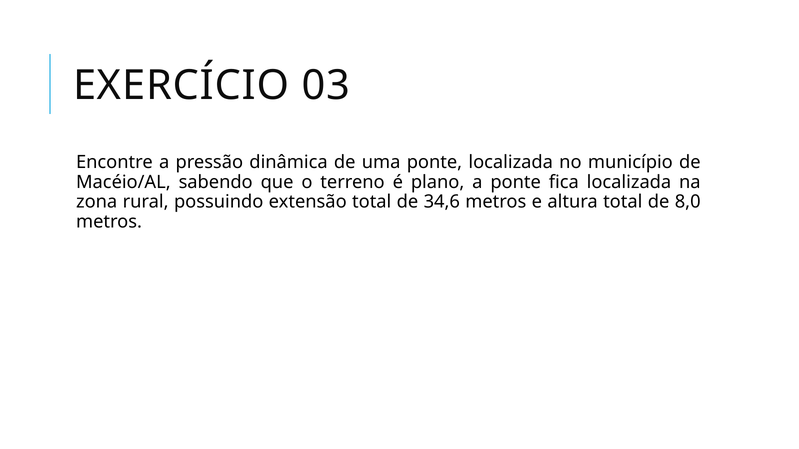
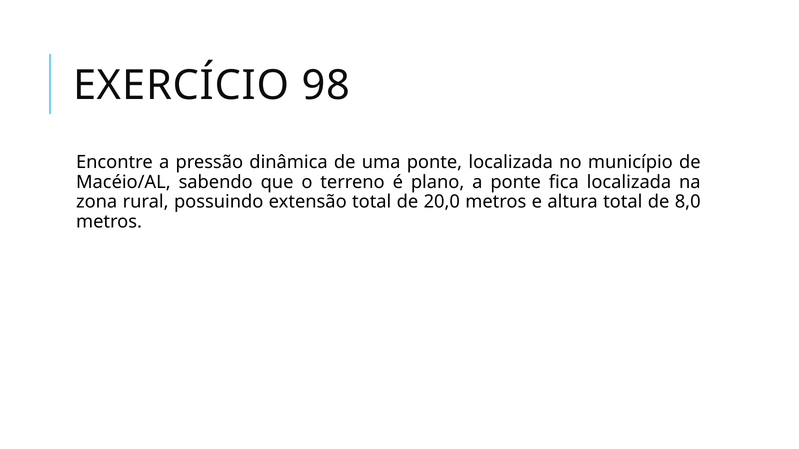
03: 03 -> 98
34,6: 34,6 -> 20,0
